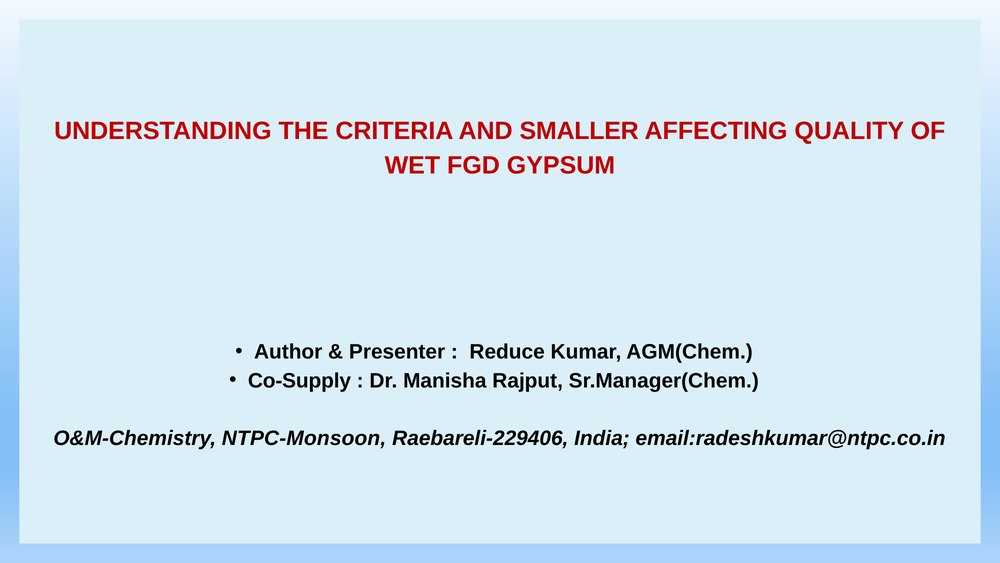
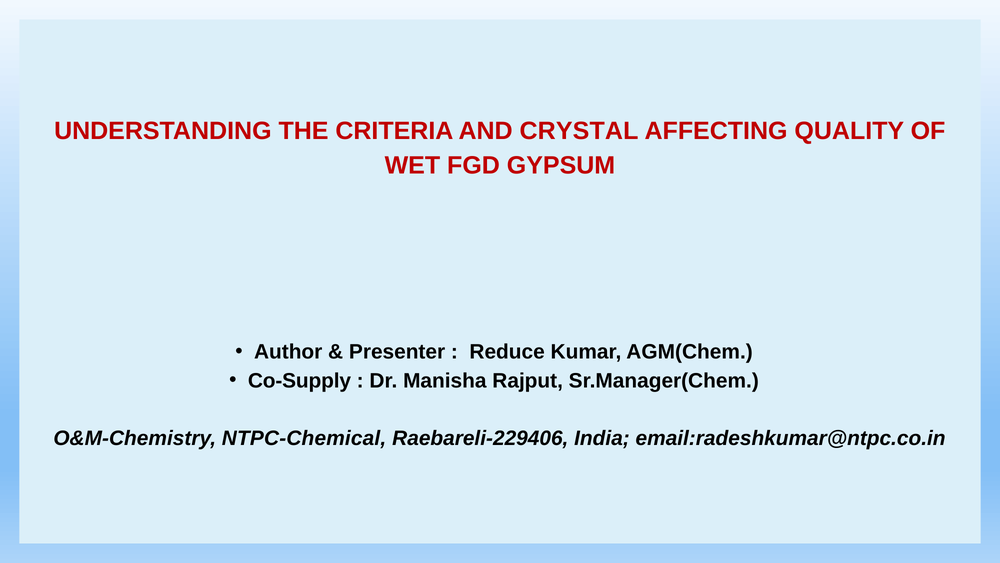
SMALLER: SMALLER -> CRYSTAL
NTPC-Monsoon: NTPC-Monsoon -> NTPC-Chemical
